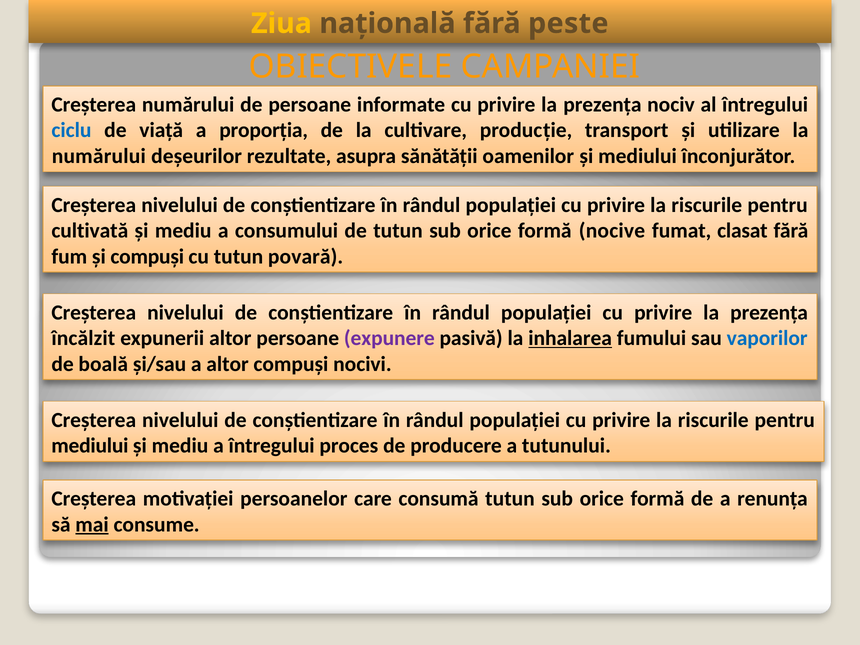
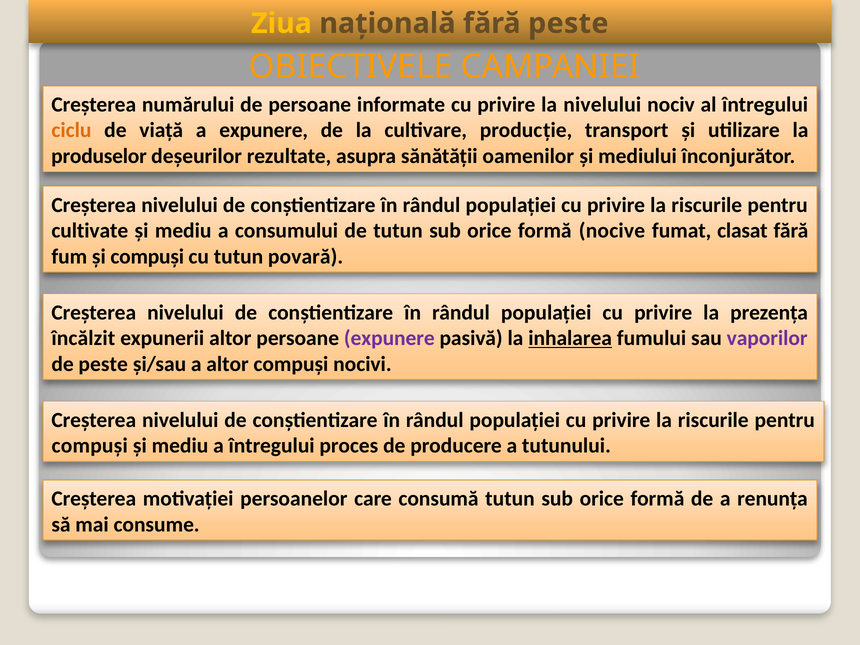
prezenţa at (602, 105): prezenţa -> nivelului
ciclu colour: blue -> orange
a proporţia: proporţia -> expunere
numărului at (99, 156): numărului -> produselor
cultivată: cultivată -> cultivate
vaporilor colour: blue -> purple
de boală: boală -> peste
mediului at (90, 446): mediului -> compuși
mai underline: present -> none
